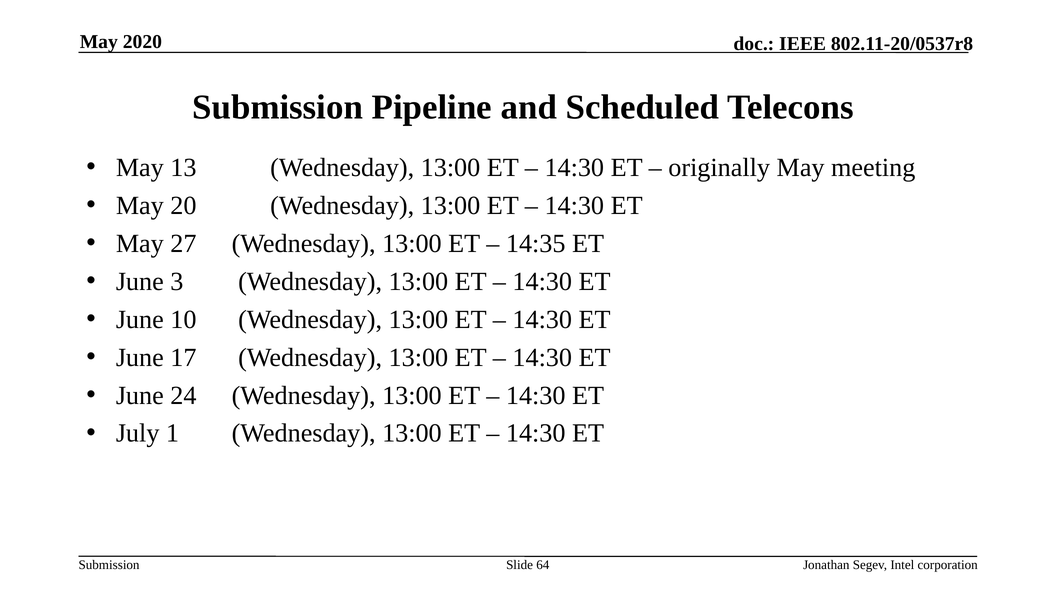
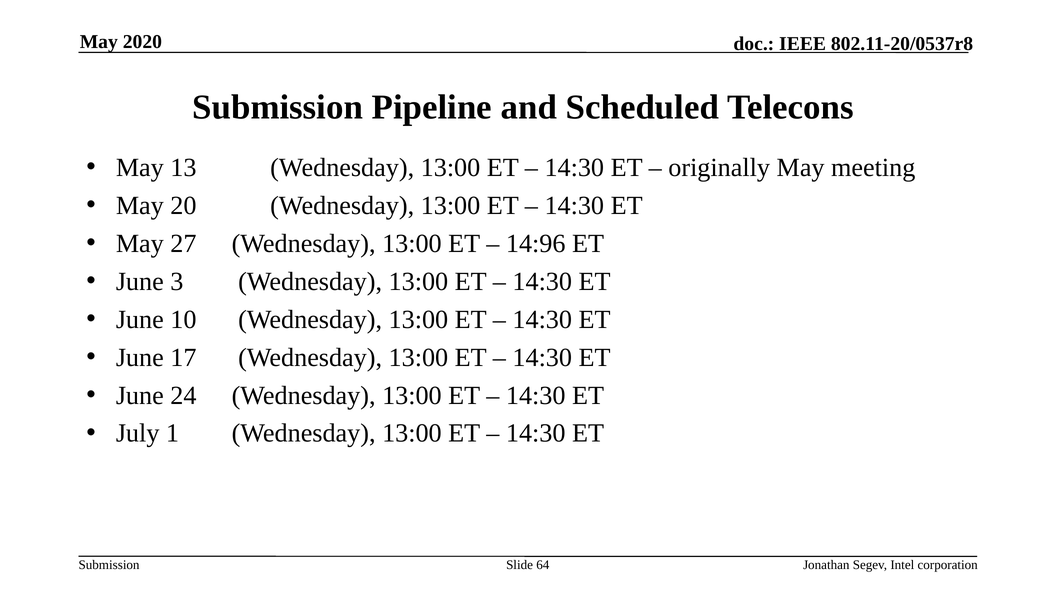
14:35: 14:35 -> 14:96
